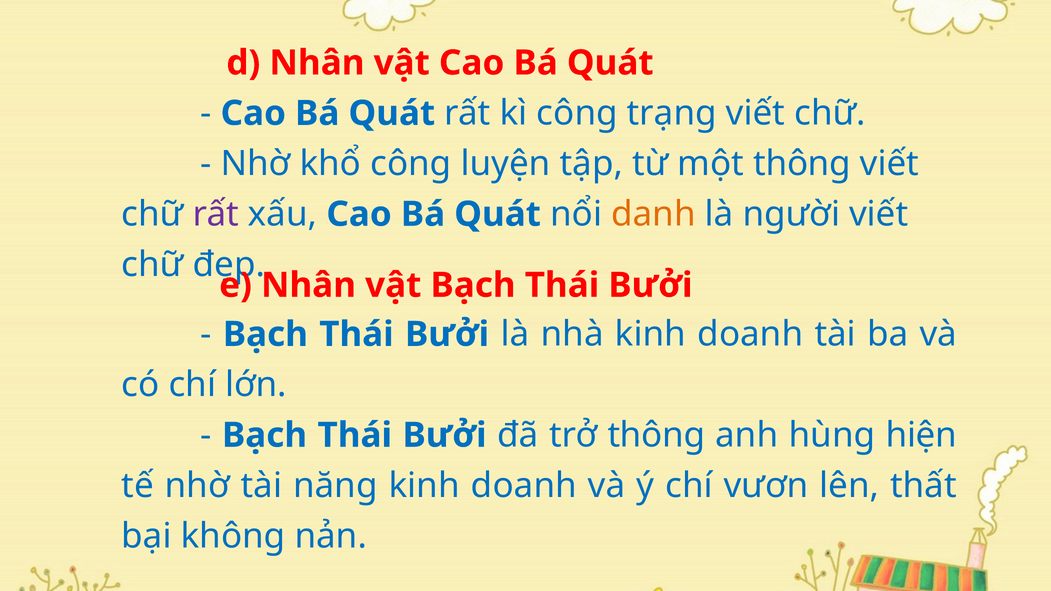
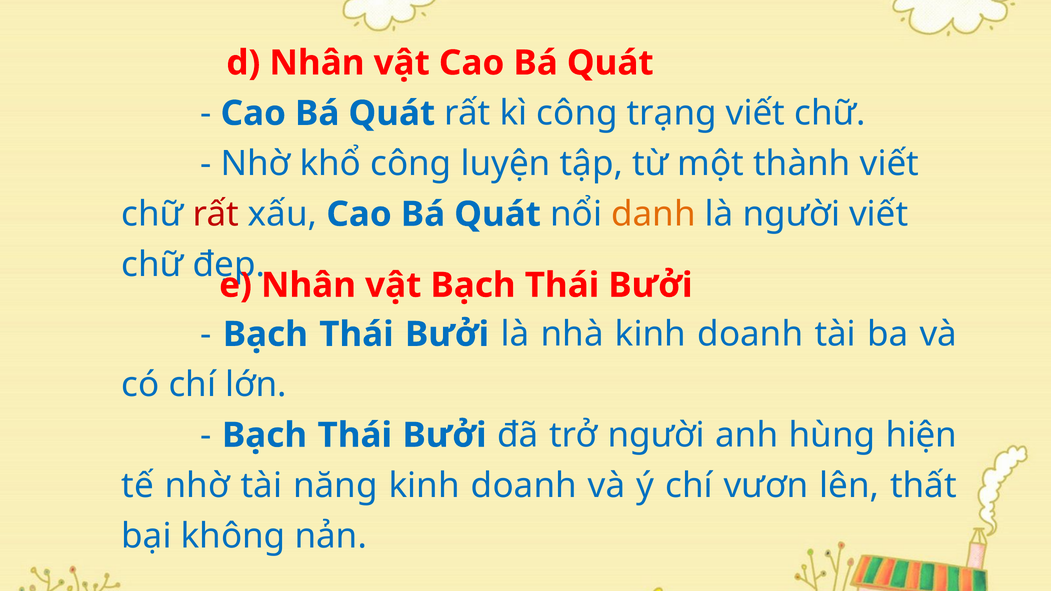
một thông: thông -> thành
rất at (216, 214) colour: purple -> red
trở thông: thông -> người
